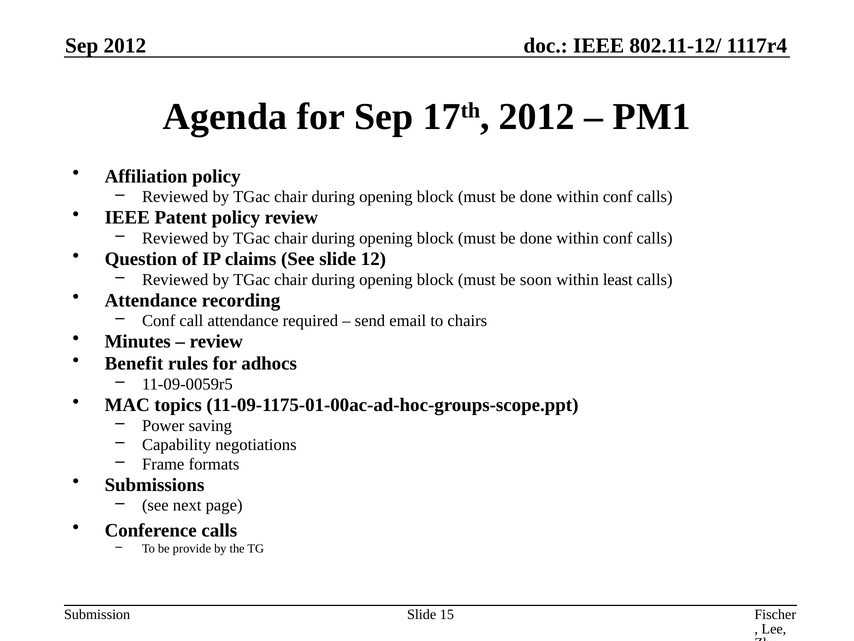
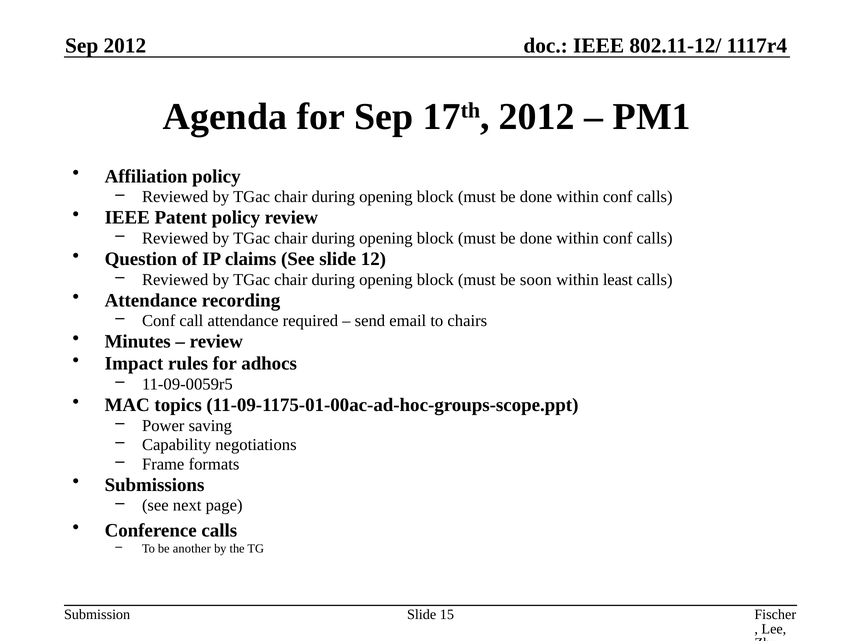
Benefit: Benefit -> Impact
provide: provide -> another
